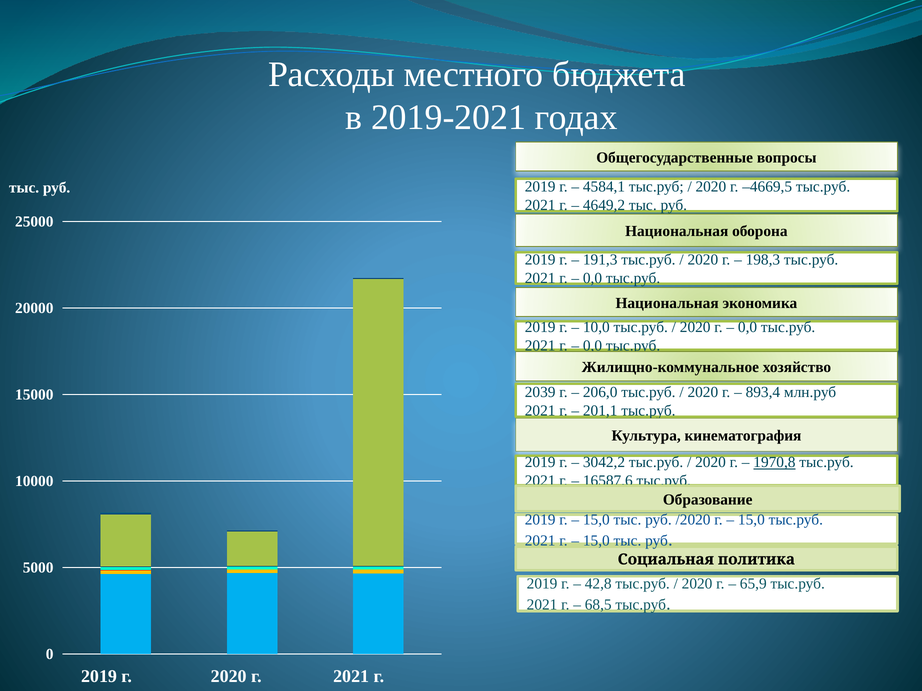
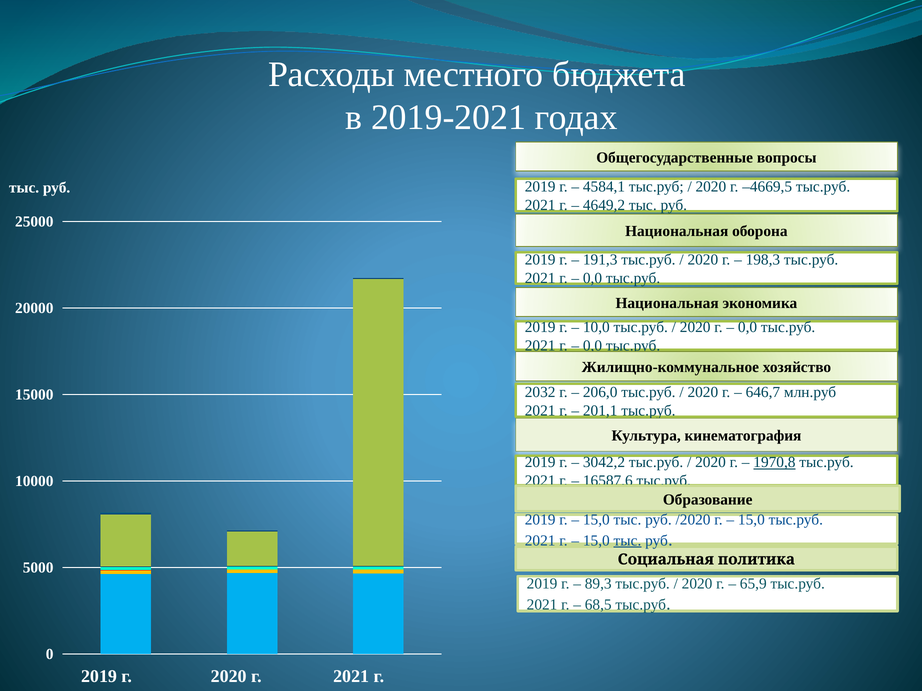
2039: 2039 -> 2032
893,4: 893,4 -> 646,7
тыс at (627, 541) underline: none -> present
42,8: 42,8 -> 89,3
